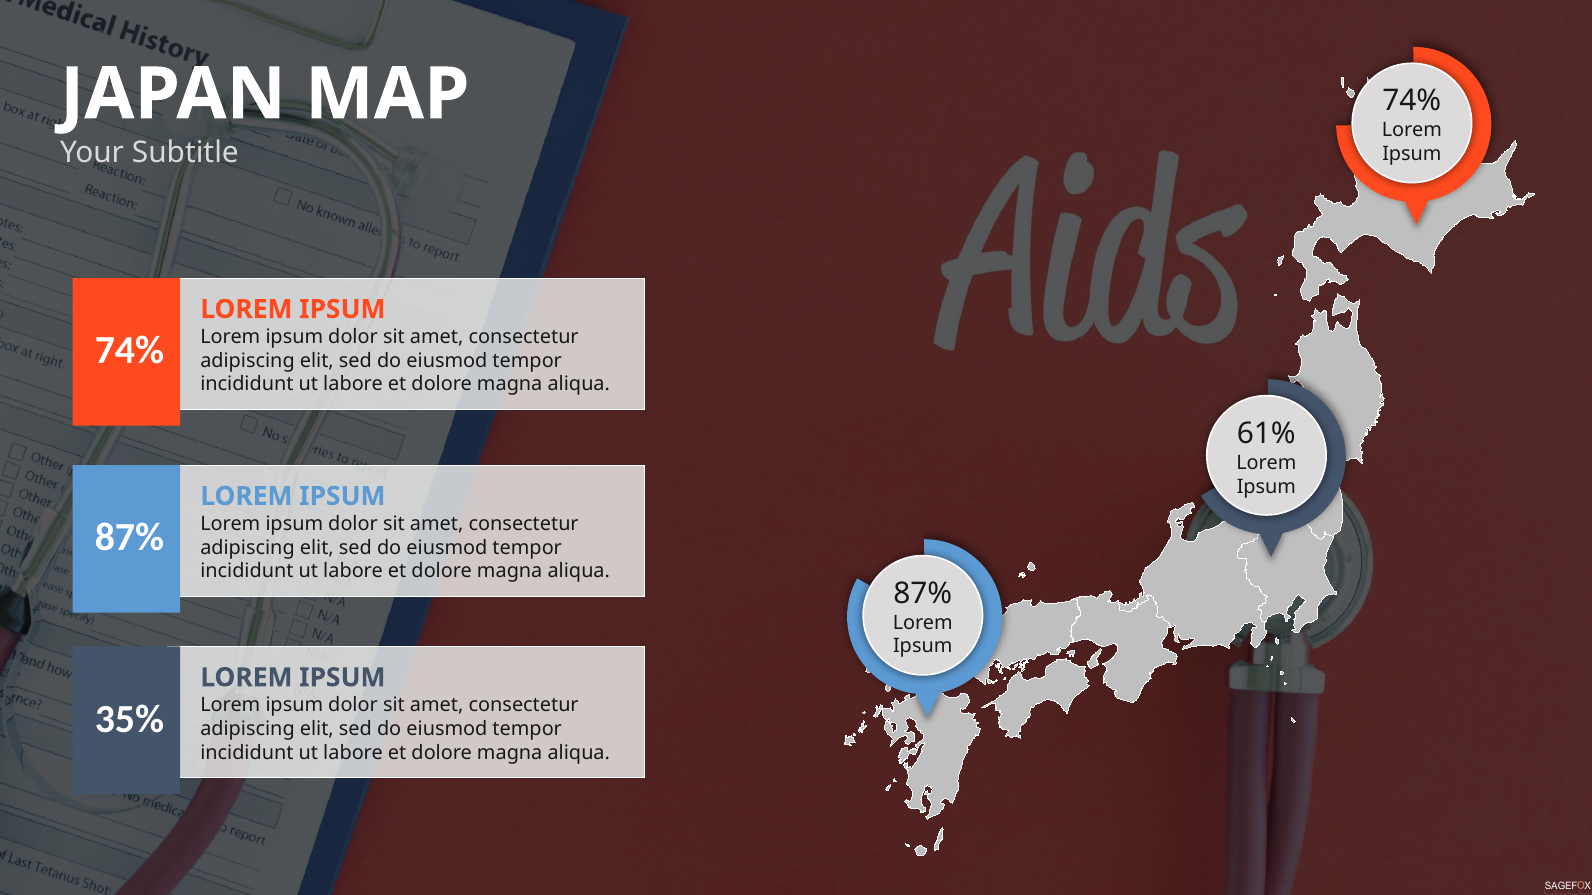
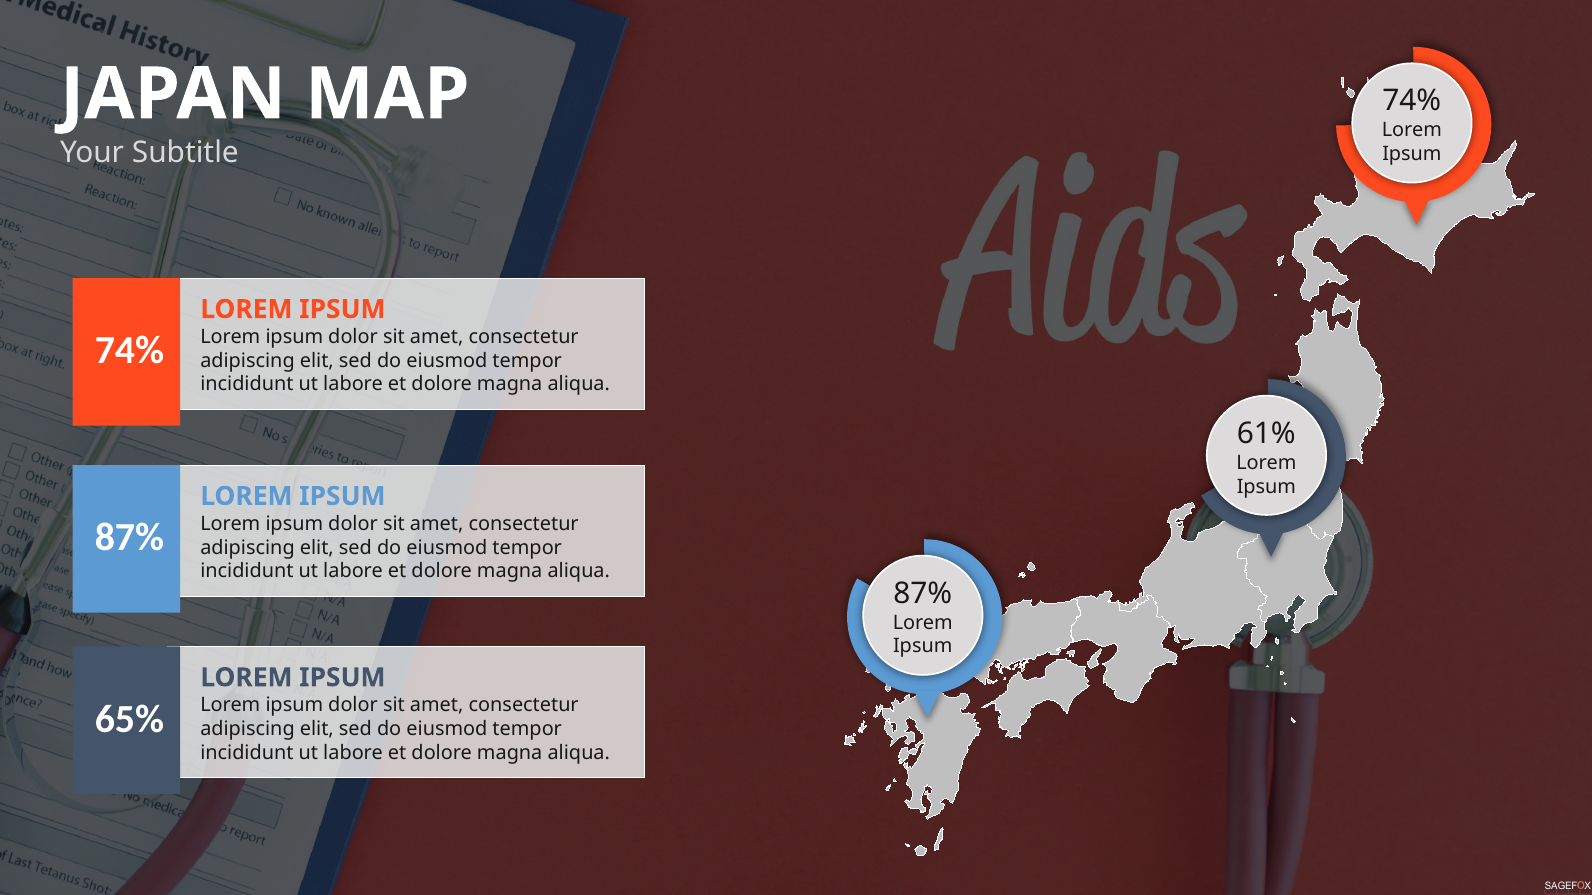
35%: 35% -> 65%
